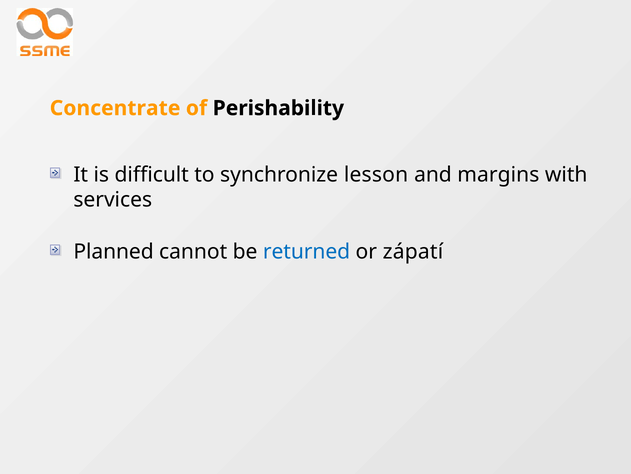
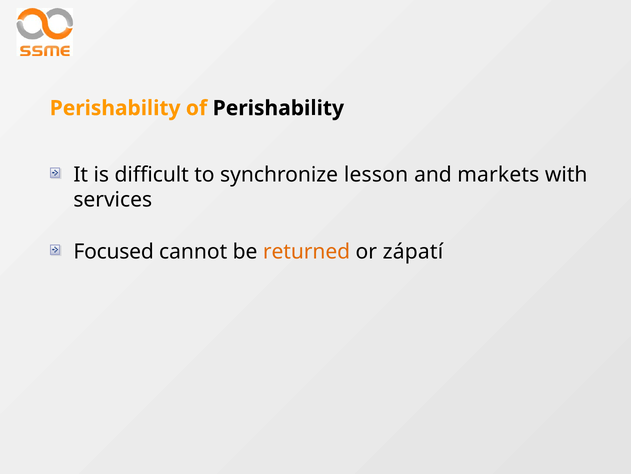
Concentrate at (115, 108): Concentrate -> Perishability
margins: margins -> markets
Planned: Planned -> Focused
returned colour: blue -> orange
